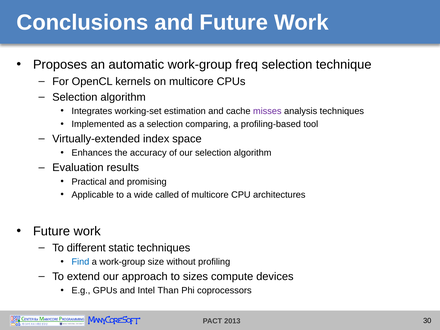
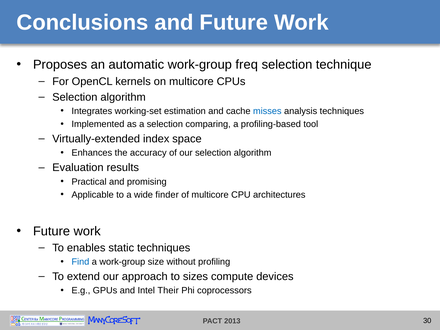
misses colour: purple -> blue
called: called -> finder
different: different -> enables
Than: Than -> Their
